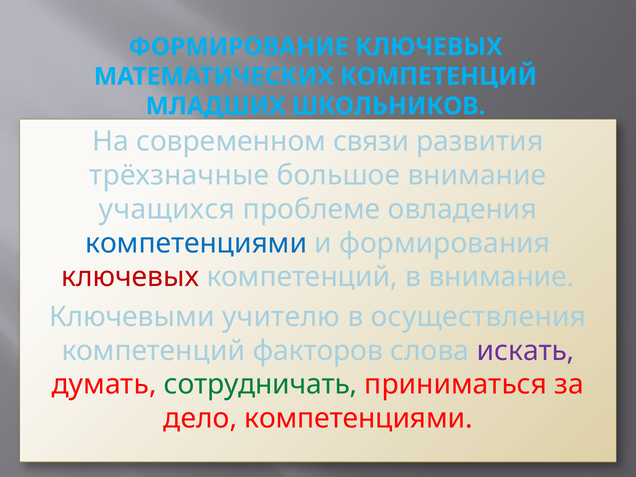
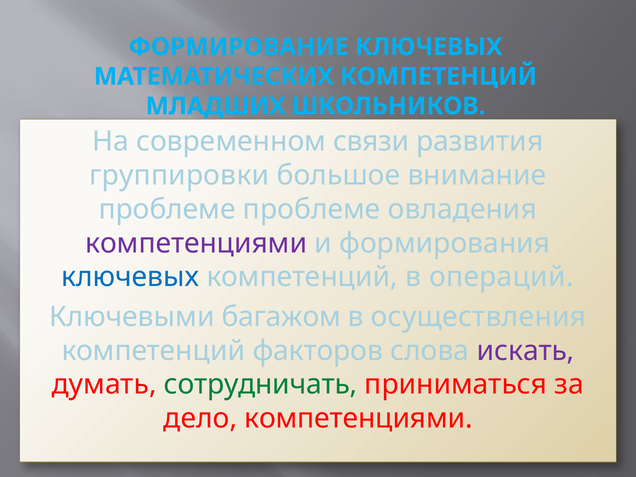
трёхзначные: трёхзначные -> группировки
учащихся at (167, 209): учащихся -> проблеме
компетенциями at (196, 243) colour: blue -> purple
ключевых at (130, 277) colour: red -> blue
в внимание: внимание -> операций
учителю: учителю -> багажом
